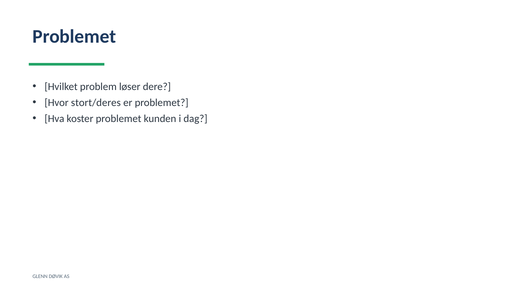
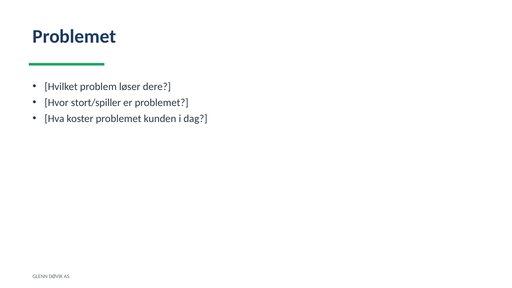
stort/deres: stort/deres -> stort/spiller
